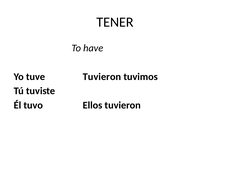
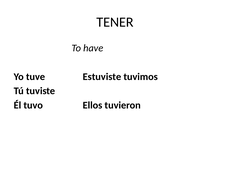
tuve Tuvieron: Tuvieron -> Estuviste
